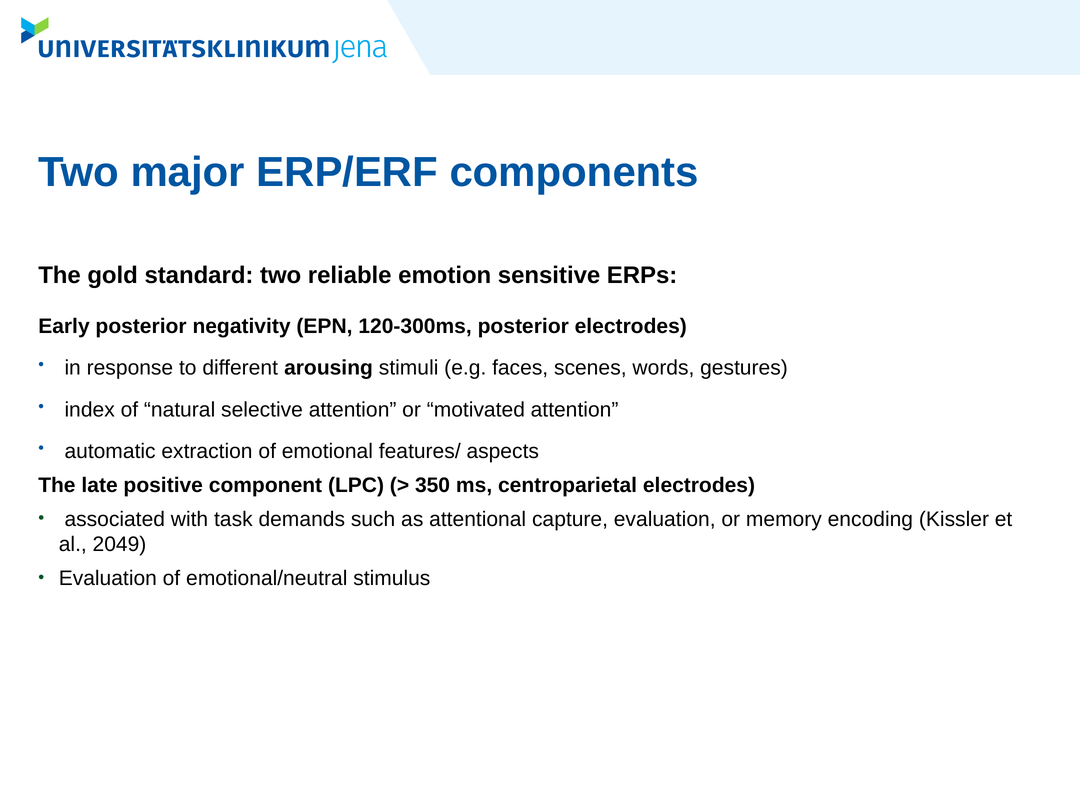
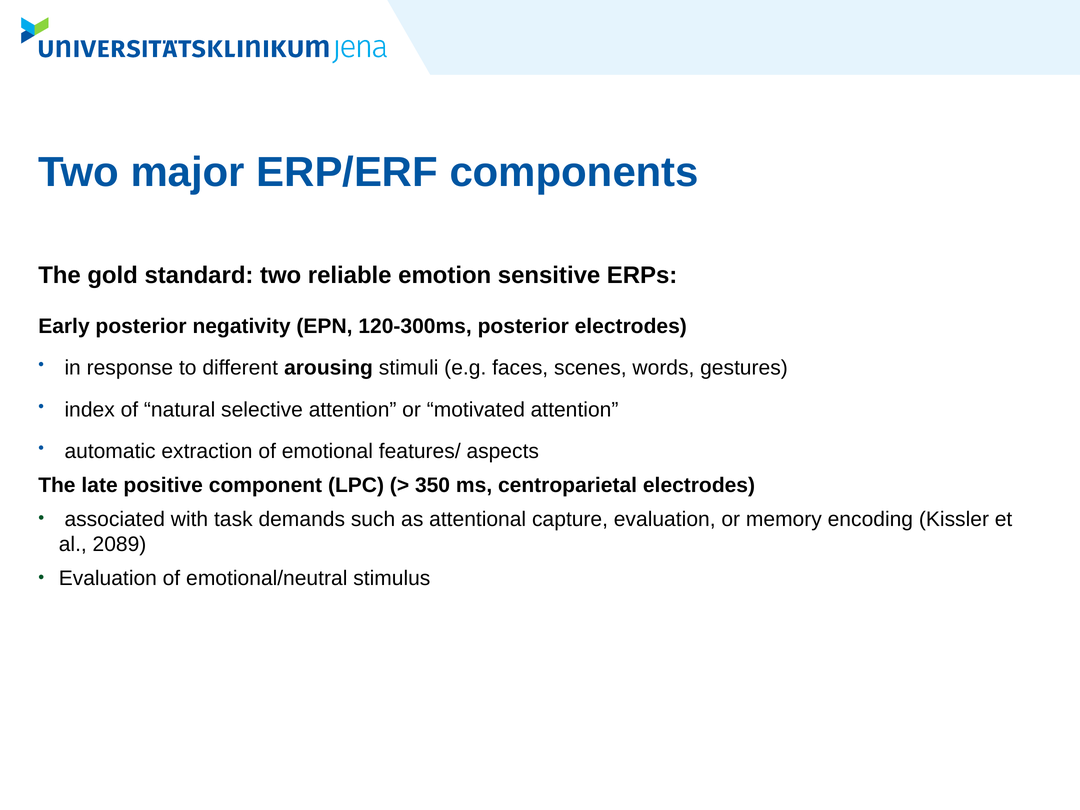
2049: 2049 -> 2089
